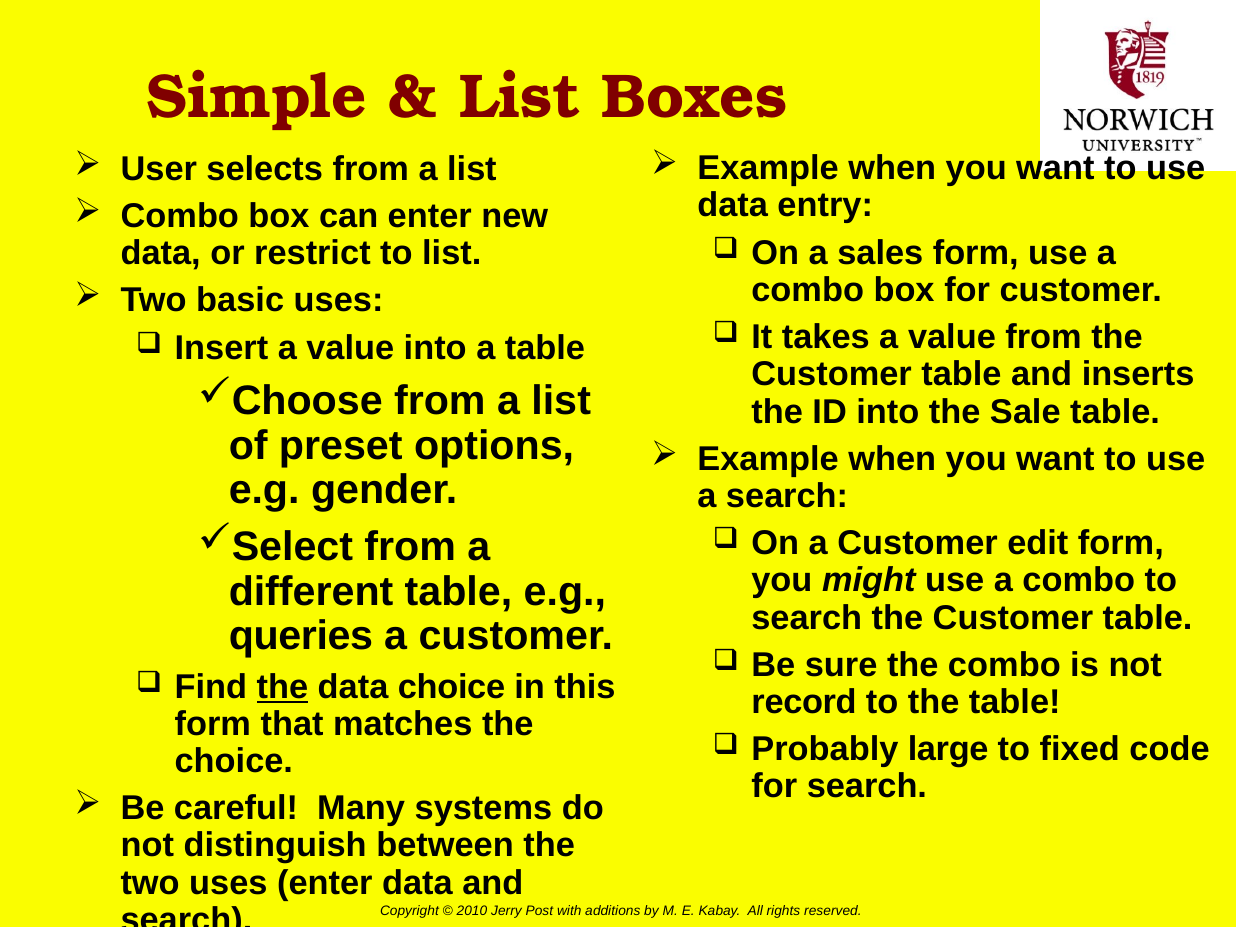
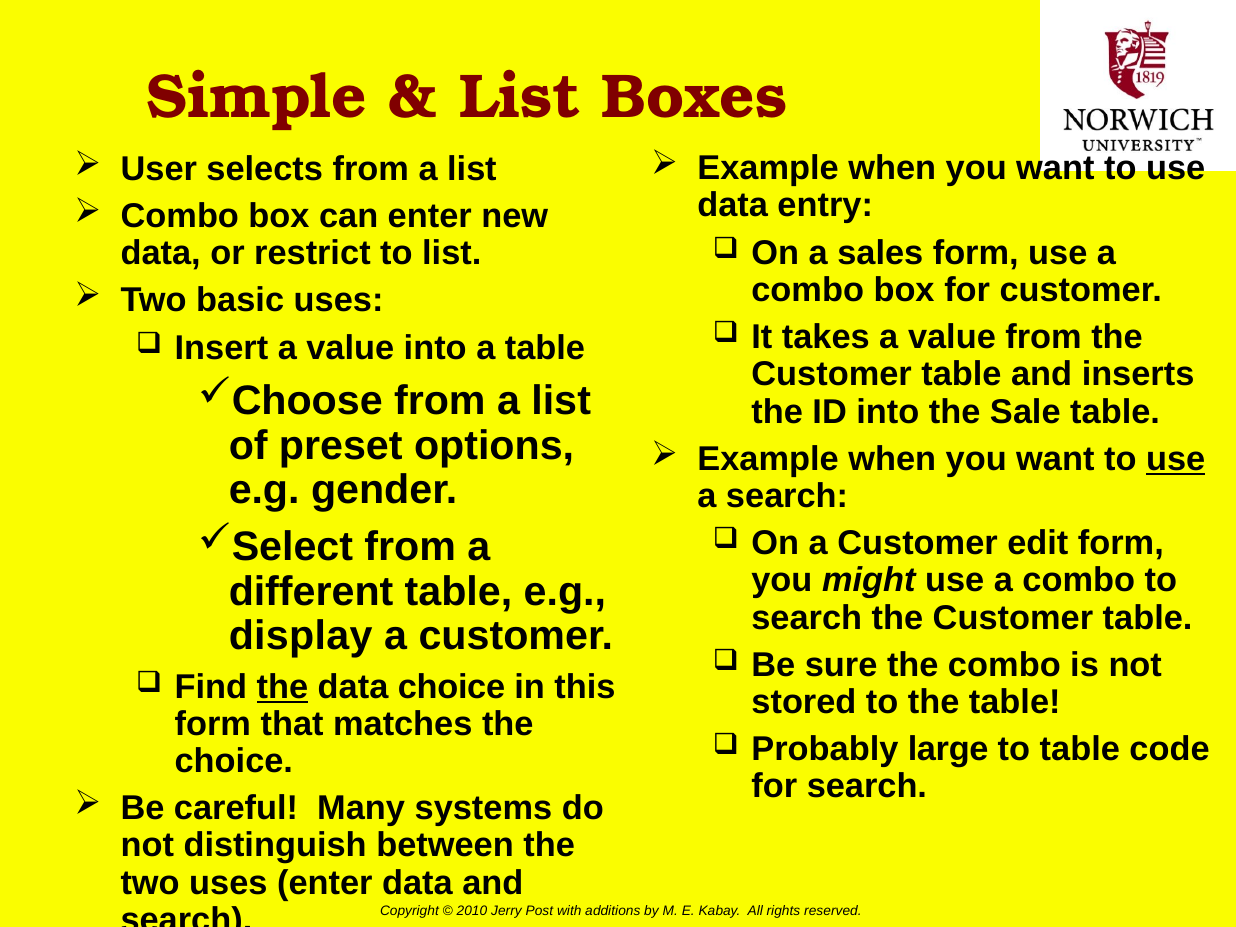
use at (1176, 459) underline: none -> present
queries: queries -> display
record: record -> stored
to fixed: fixed -> table
